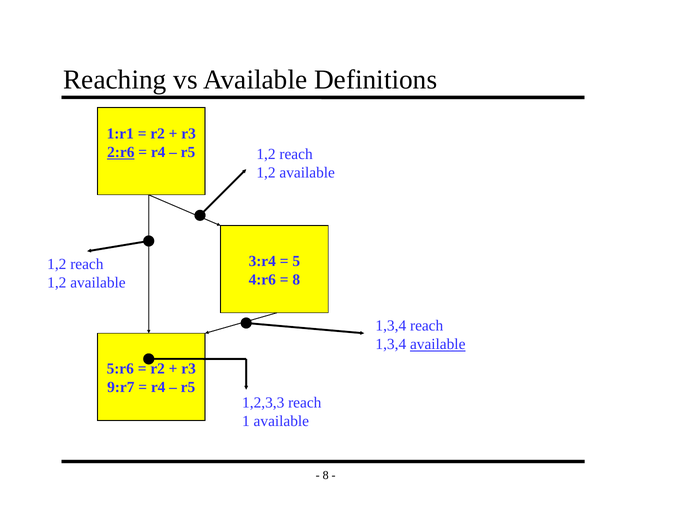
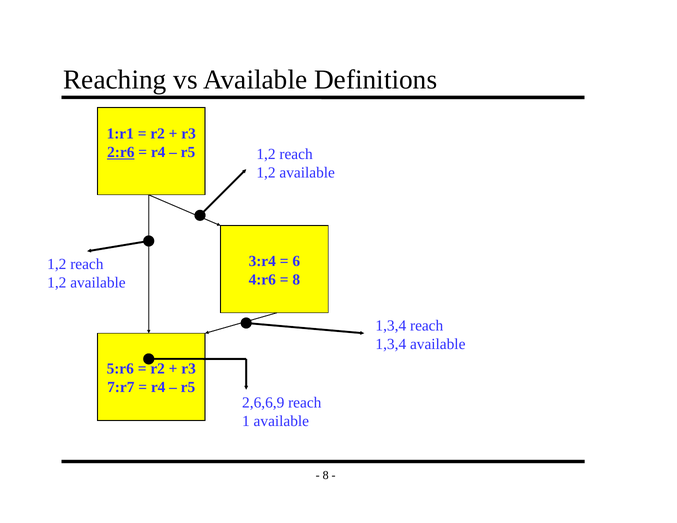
5: 5 -> 6
available at (438, 344) underline: present -> none
9:r7: 9:r7 -> 7:r7
1,2,3,3: 1,2,3,3 -> 2,6,6,9
